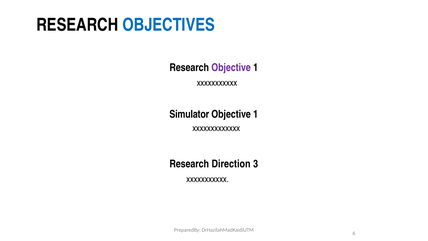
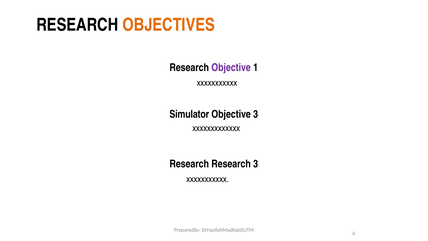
OBJECTIVES colour: blue -> orange
1 at (256, 114): 1 -> 3
Research Direction: Direction -> Research
